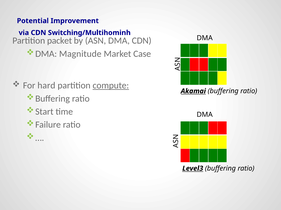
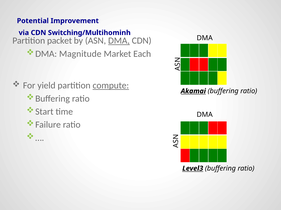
DMA at (119, 41) underline: none -> present
Case: Case -> Each
hard: hard -> yield
